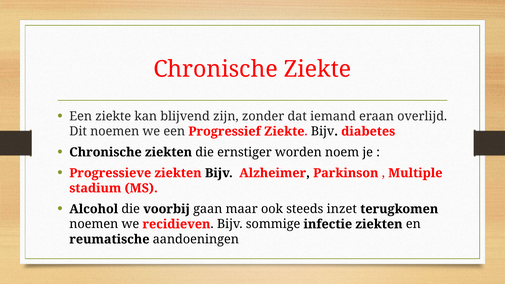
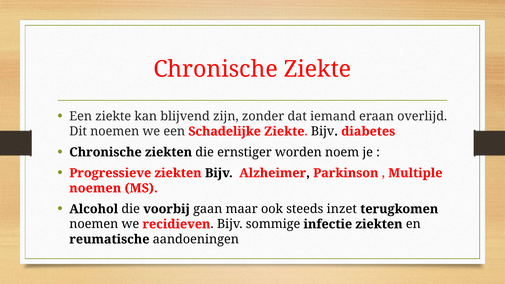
Progressief: Progressief -> Schadelijke
stadium at (95, 188): stadium -> noemen
